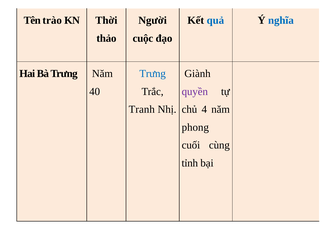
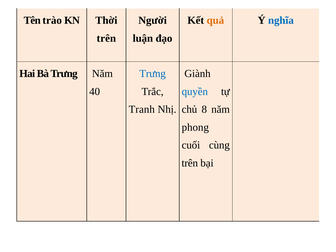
quả colour: blue -> orange
thảo at (106, 38): thảo -> trên
cuộc: cuộc -> luận
quyền colour: purple -> blue
4: 4 -> 8
tỉnh at (190, 163): tỉnh -> trên
